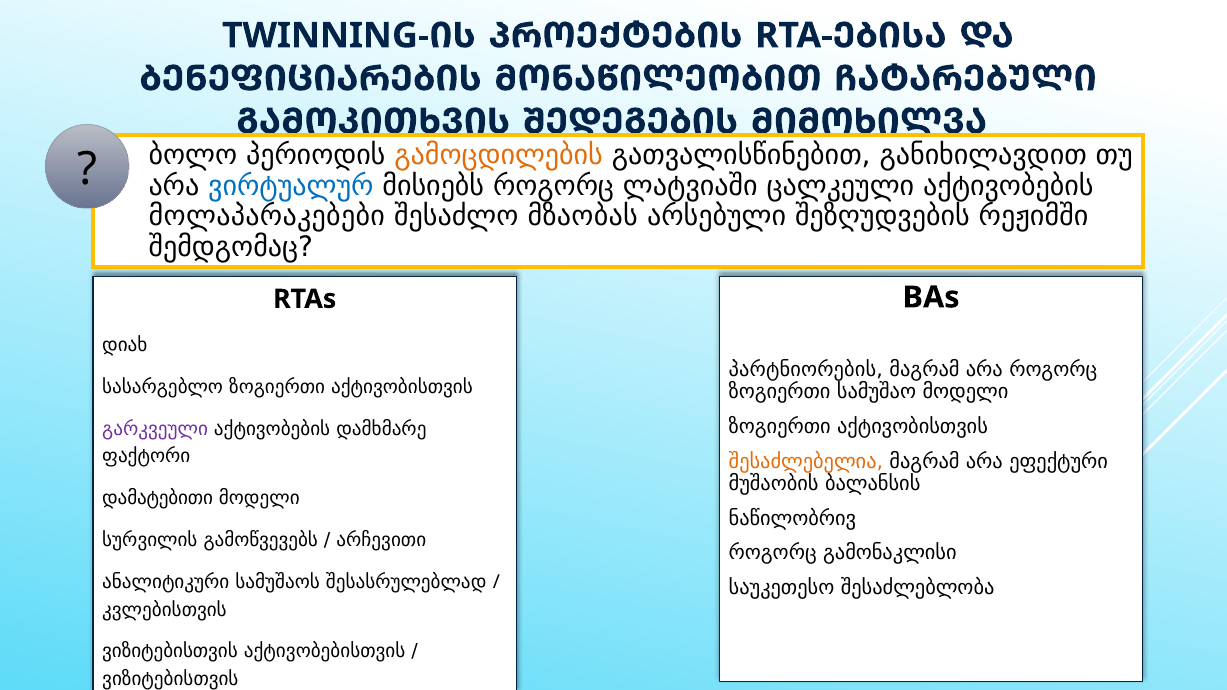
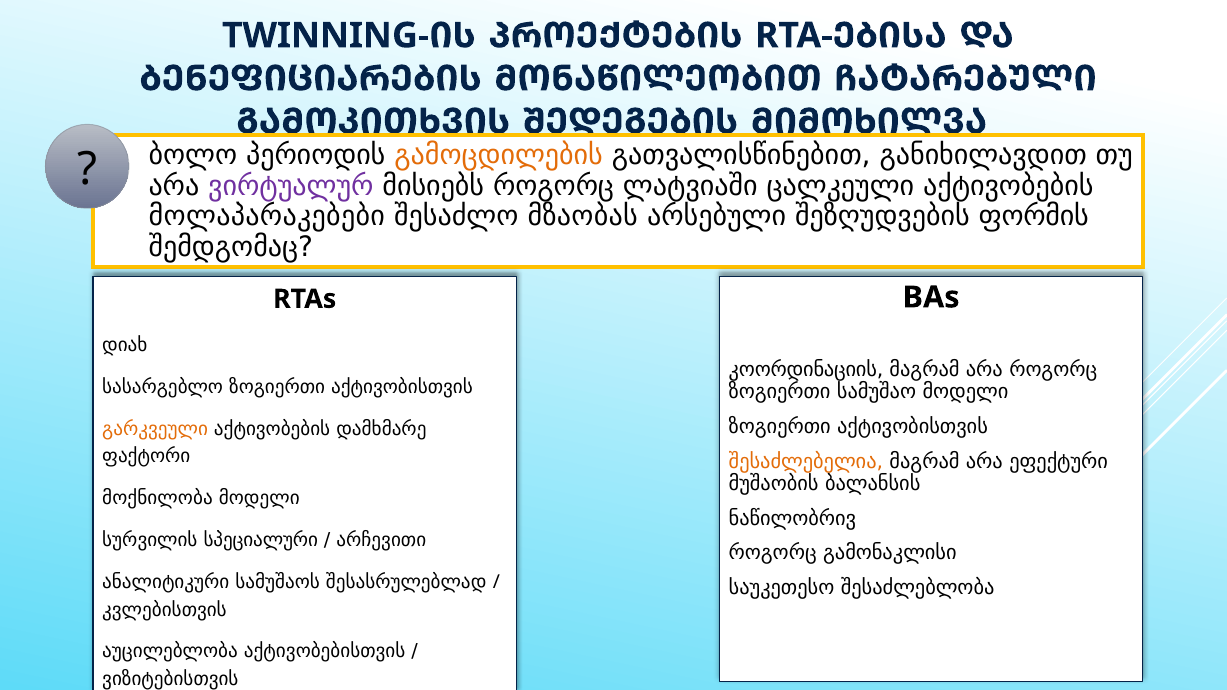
ვირტუალურ colour: blue -> purple
რეჟიმში: რეჟიმში -> ფორმის
პარტნიორების: პარტნიორების -> კოორდინაციის
გარკვეული colour: purple -> orange
დამატებითი: დამატებითი -> მოქნილობა
გამოწვევებს: გამოწვევებს -> სპეციალური
ვიზიტებისთვის at (170, 652): ვიზიტებისთვის -> აუცილებლობა
